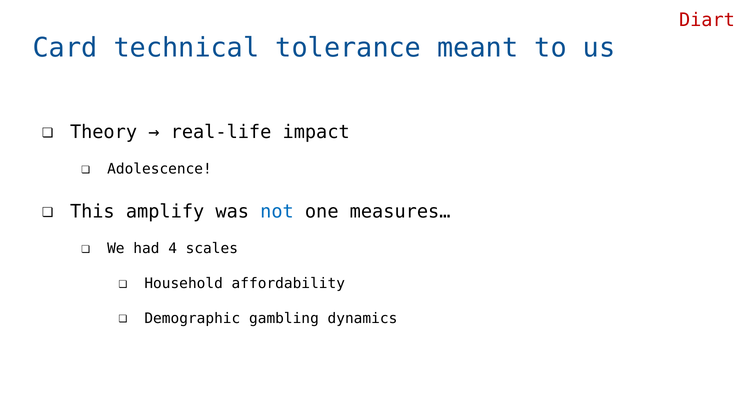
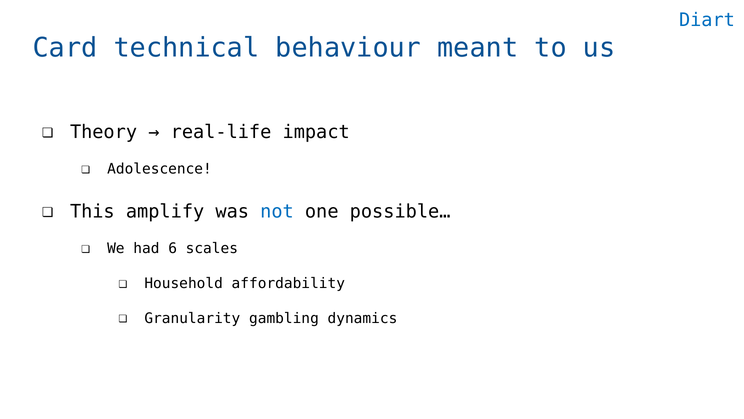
Diart colour: red -> blue
tolerance: tolerance -> behaviour
measures…: measures… -> possible…
4: 4 -> 6
Demographic: Demographic -> Granularity
